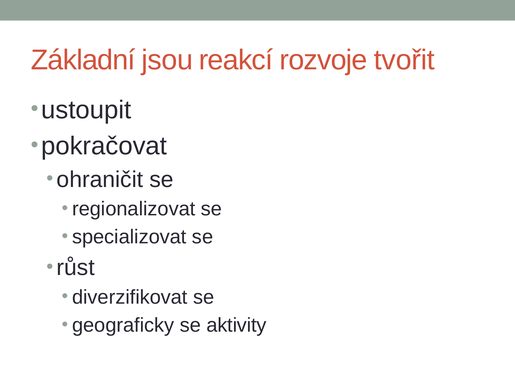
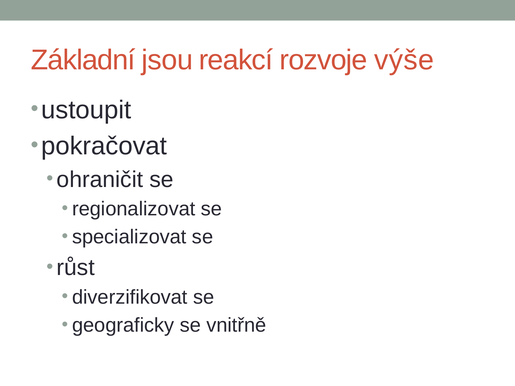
tvořit: tvořit -> výše
aktivity: aktivity -> vnitřně
